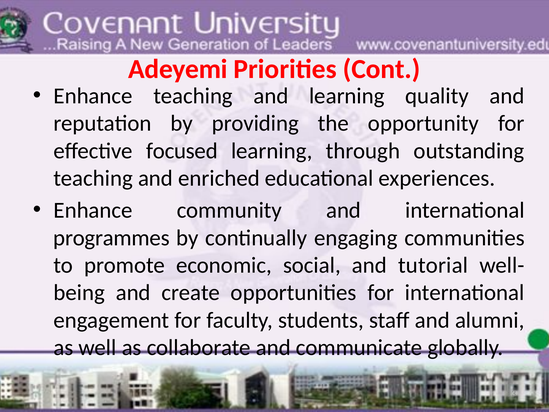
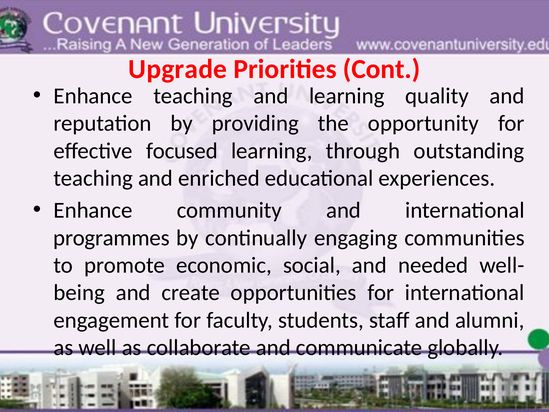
Adeyemi: Adeyemi -> Upgrade
tutorial: tutorial -> needed
